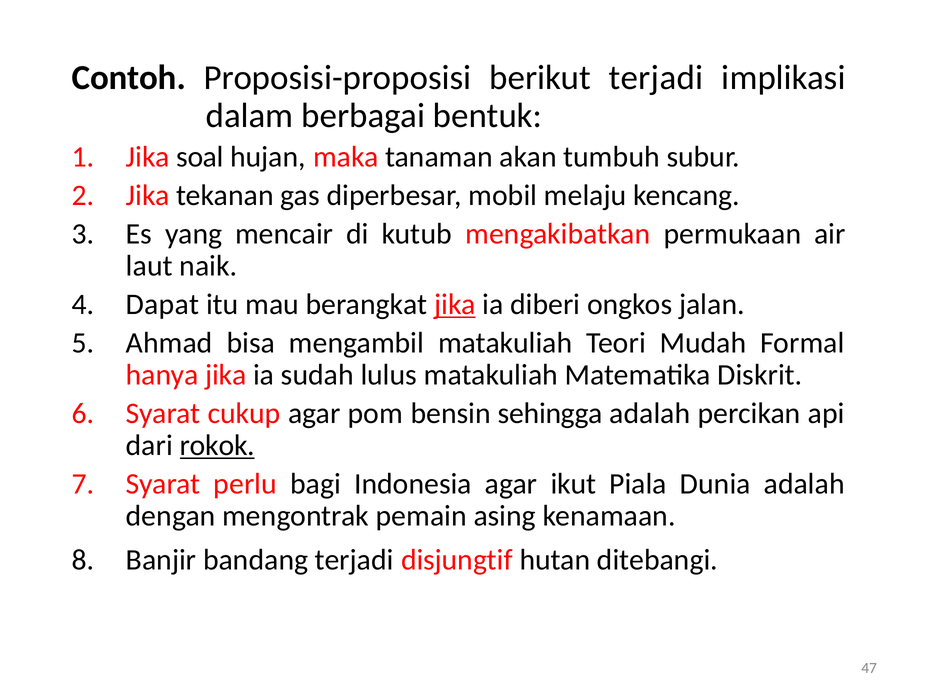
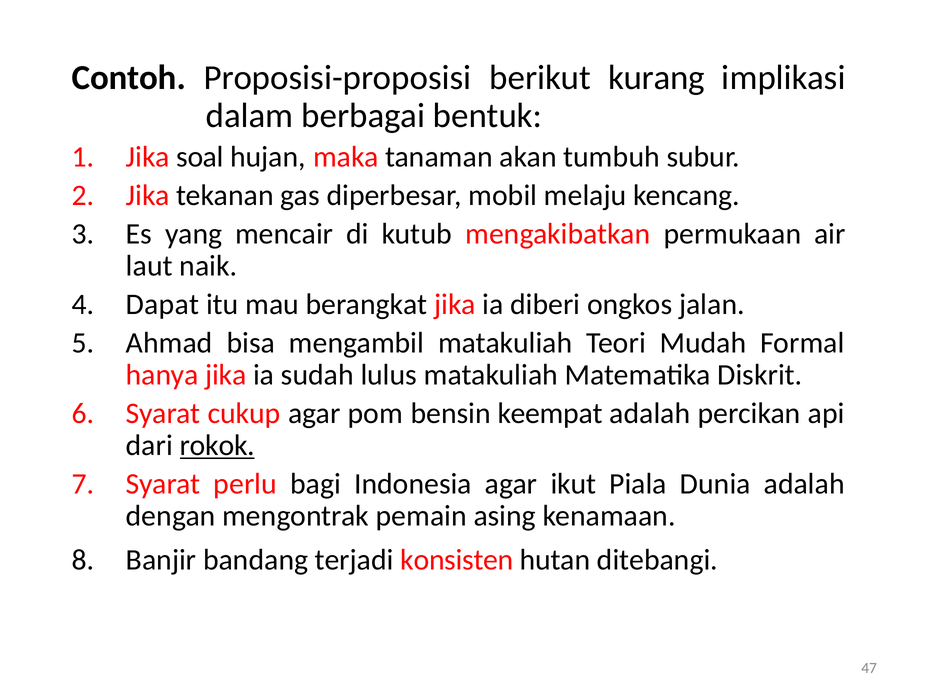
berikut terjadi: terjadi -> kurang
jika at (455, 304) underline: present -> none
sehingga: sehingga -> keempat
disjungtif: disjungtif -> konsisten
